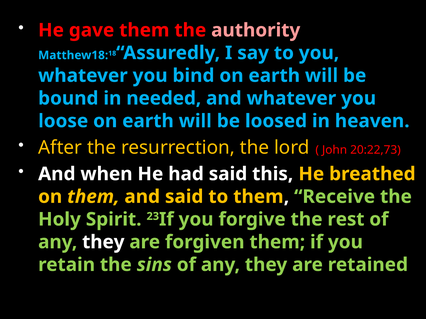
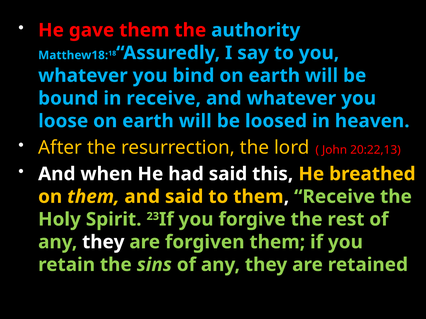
authority colour: pink -> light blue
in needed: needed -> receive
20:22,73: 20:22,73 -> 20:22,13
